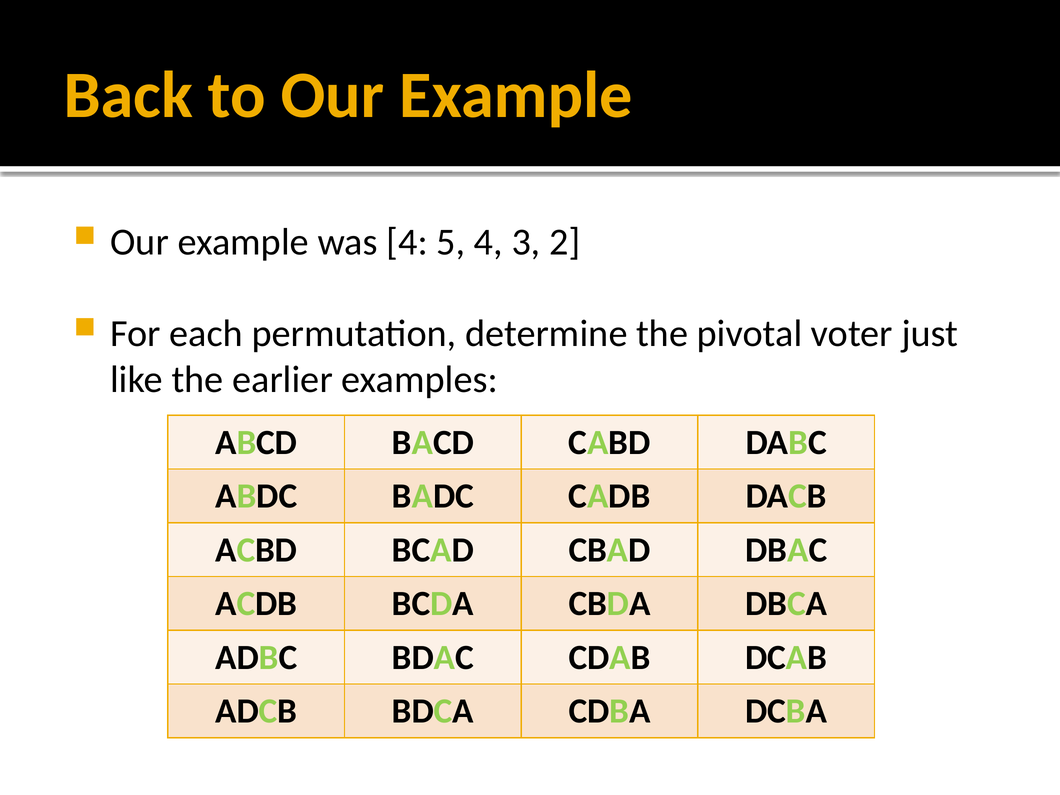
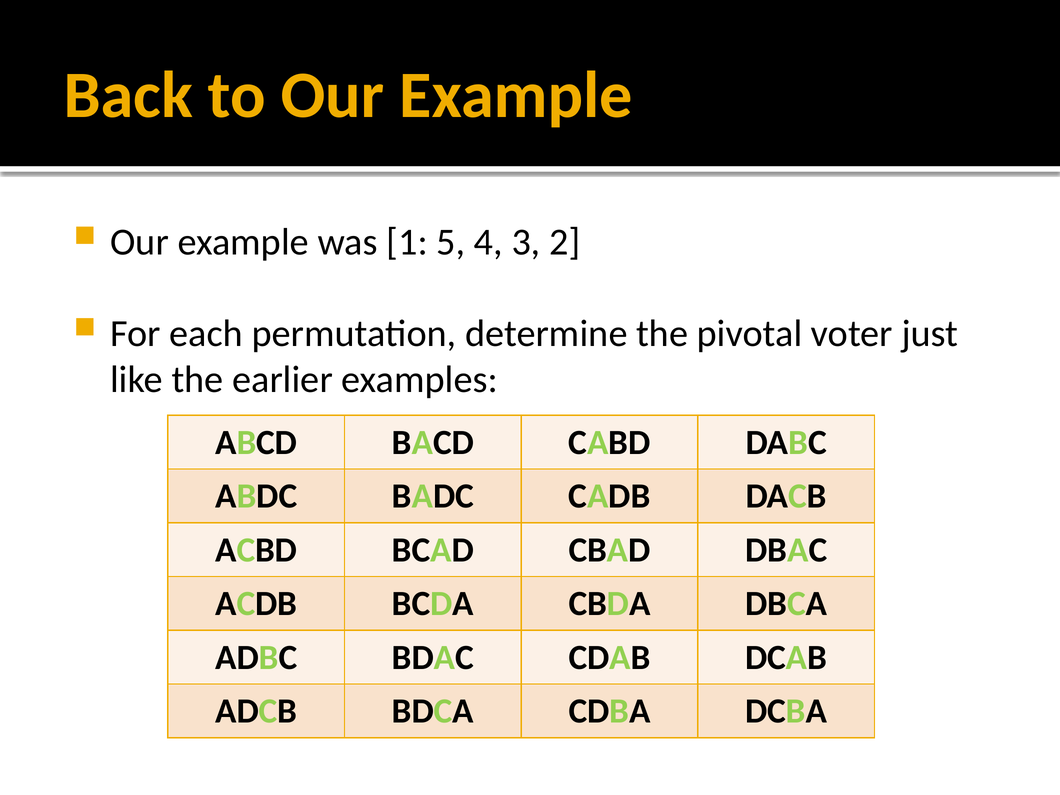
was 4: 4 -> 1
